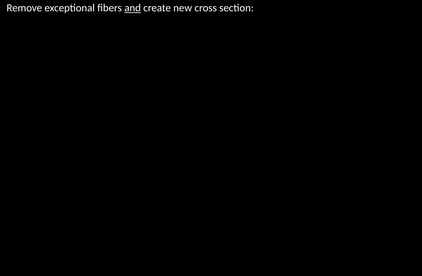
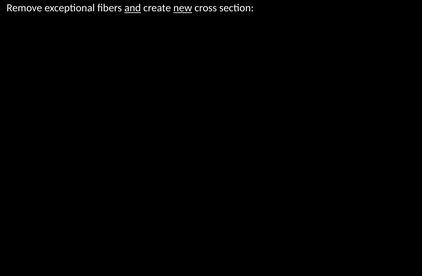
new underline: none -> present
